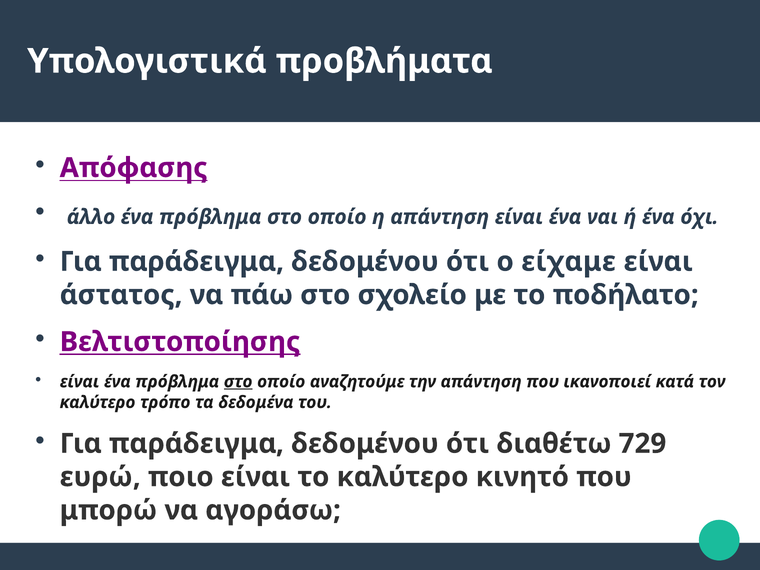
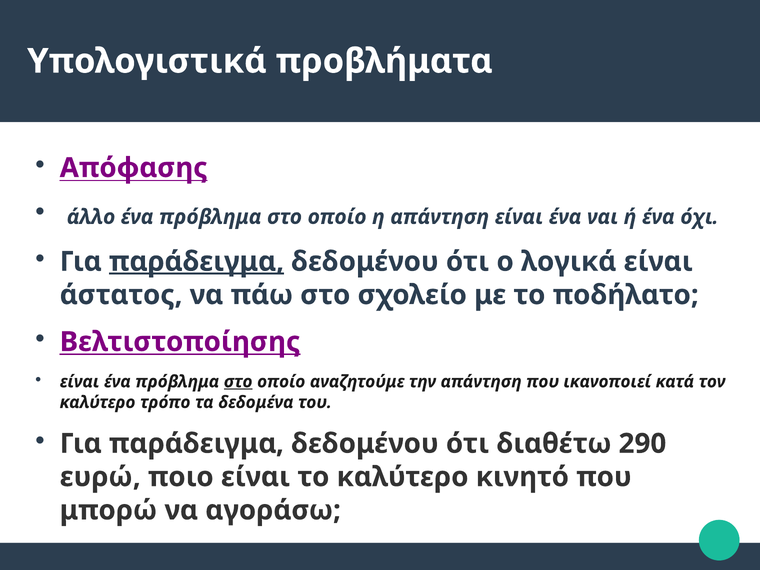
παράδειγμα at (196, 262) underline: none -> present
είχαμε: είχαμε -> λογικά
729: 729 -> 290
